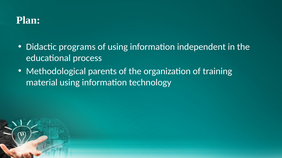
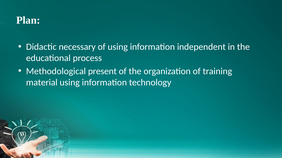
programs: programs -> necessary
parents: parents -> present
